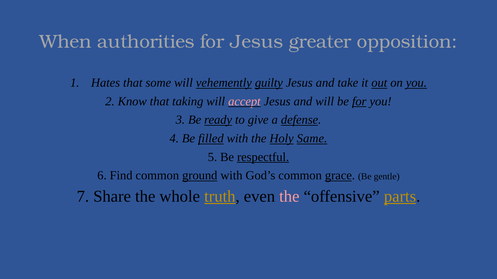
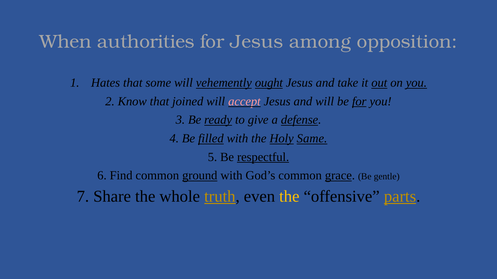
greater: greater -> among
guilty: guilty -> ought
taking: taking -> joined
the at (289, 197) colour: pink -> yellow
